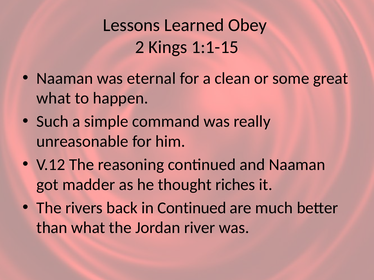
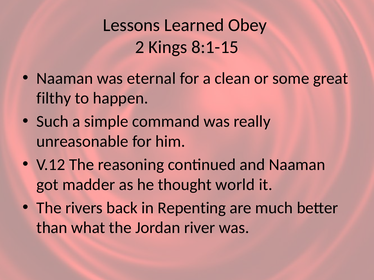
1:1-15: 1:1-15 -> 8:1-15
what at (54, 98): what -> filthy
riches: riches -> world
in Continued: Continued -> Repenting
